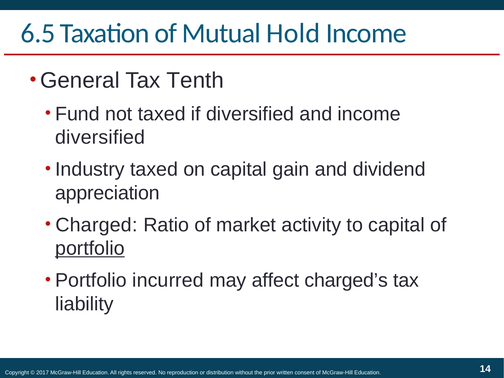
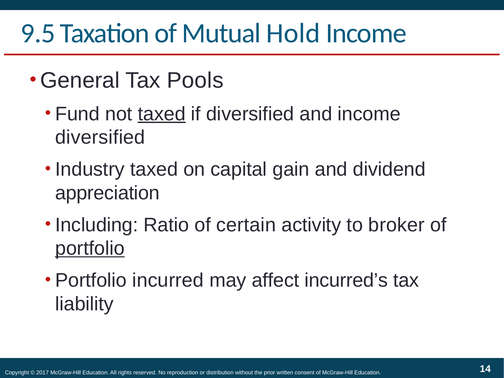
6.5: 6.5 -> 9.5
Tenth: Tenth -> Pools
taxed at (162, 114) underline: none -> present
Charged: Charged -> Including
market: market -> certain
to capital: capital -> broker
charged’s: charged’s -> incurred’s
